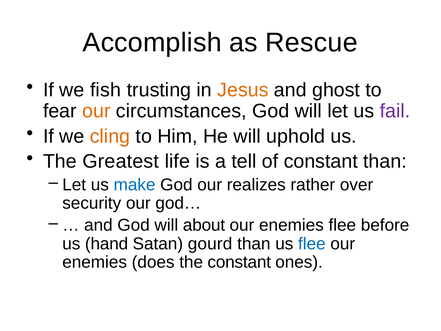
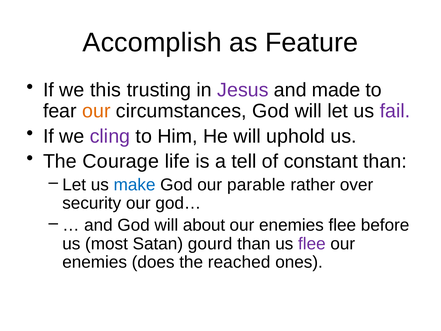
Rescue: Rescue -> Feature
fish: fish -> this
Jesus colour: orange -> purple
ghost: ghost -> made
cling colour: orange -> purple
Greatest: Greatest -> Courage
realizes: realizes -> parable
hand: hand -> most
flee at (312, 244) colour: blue -> purple
the constant: constant -> reached
